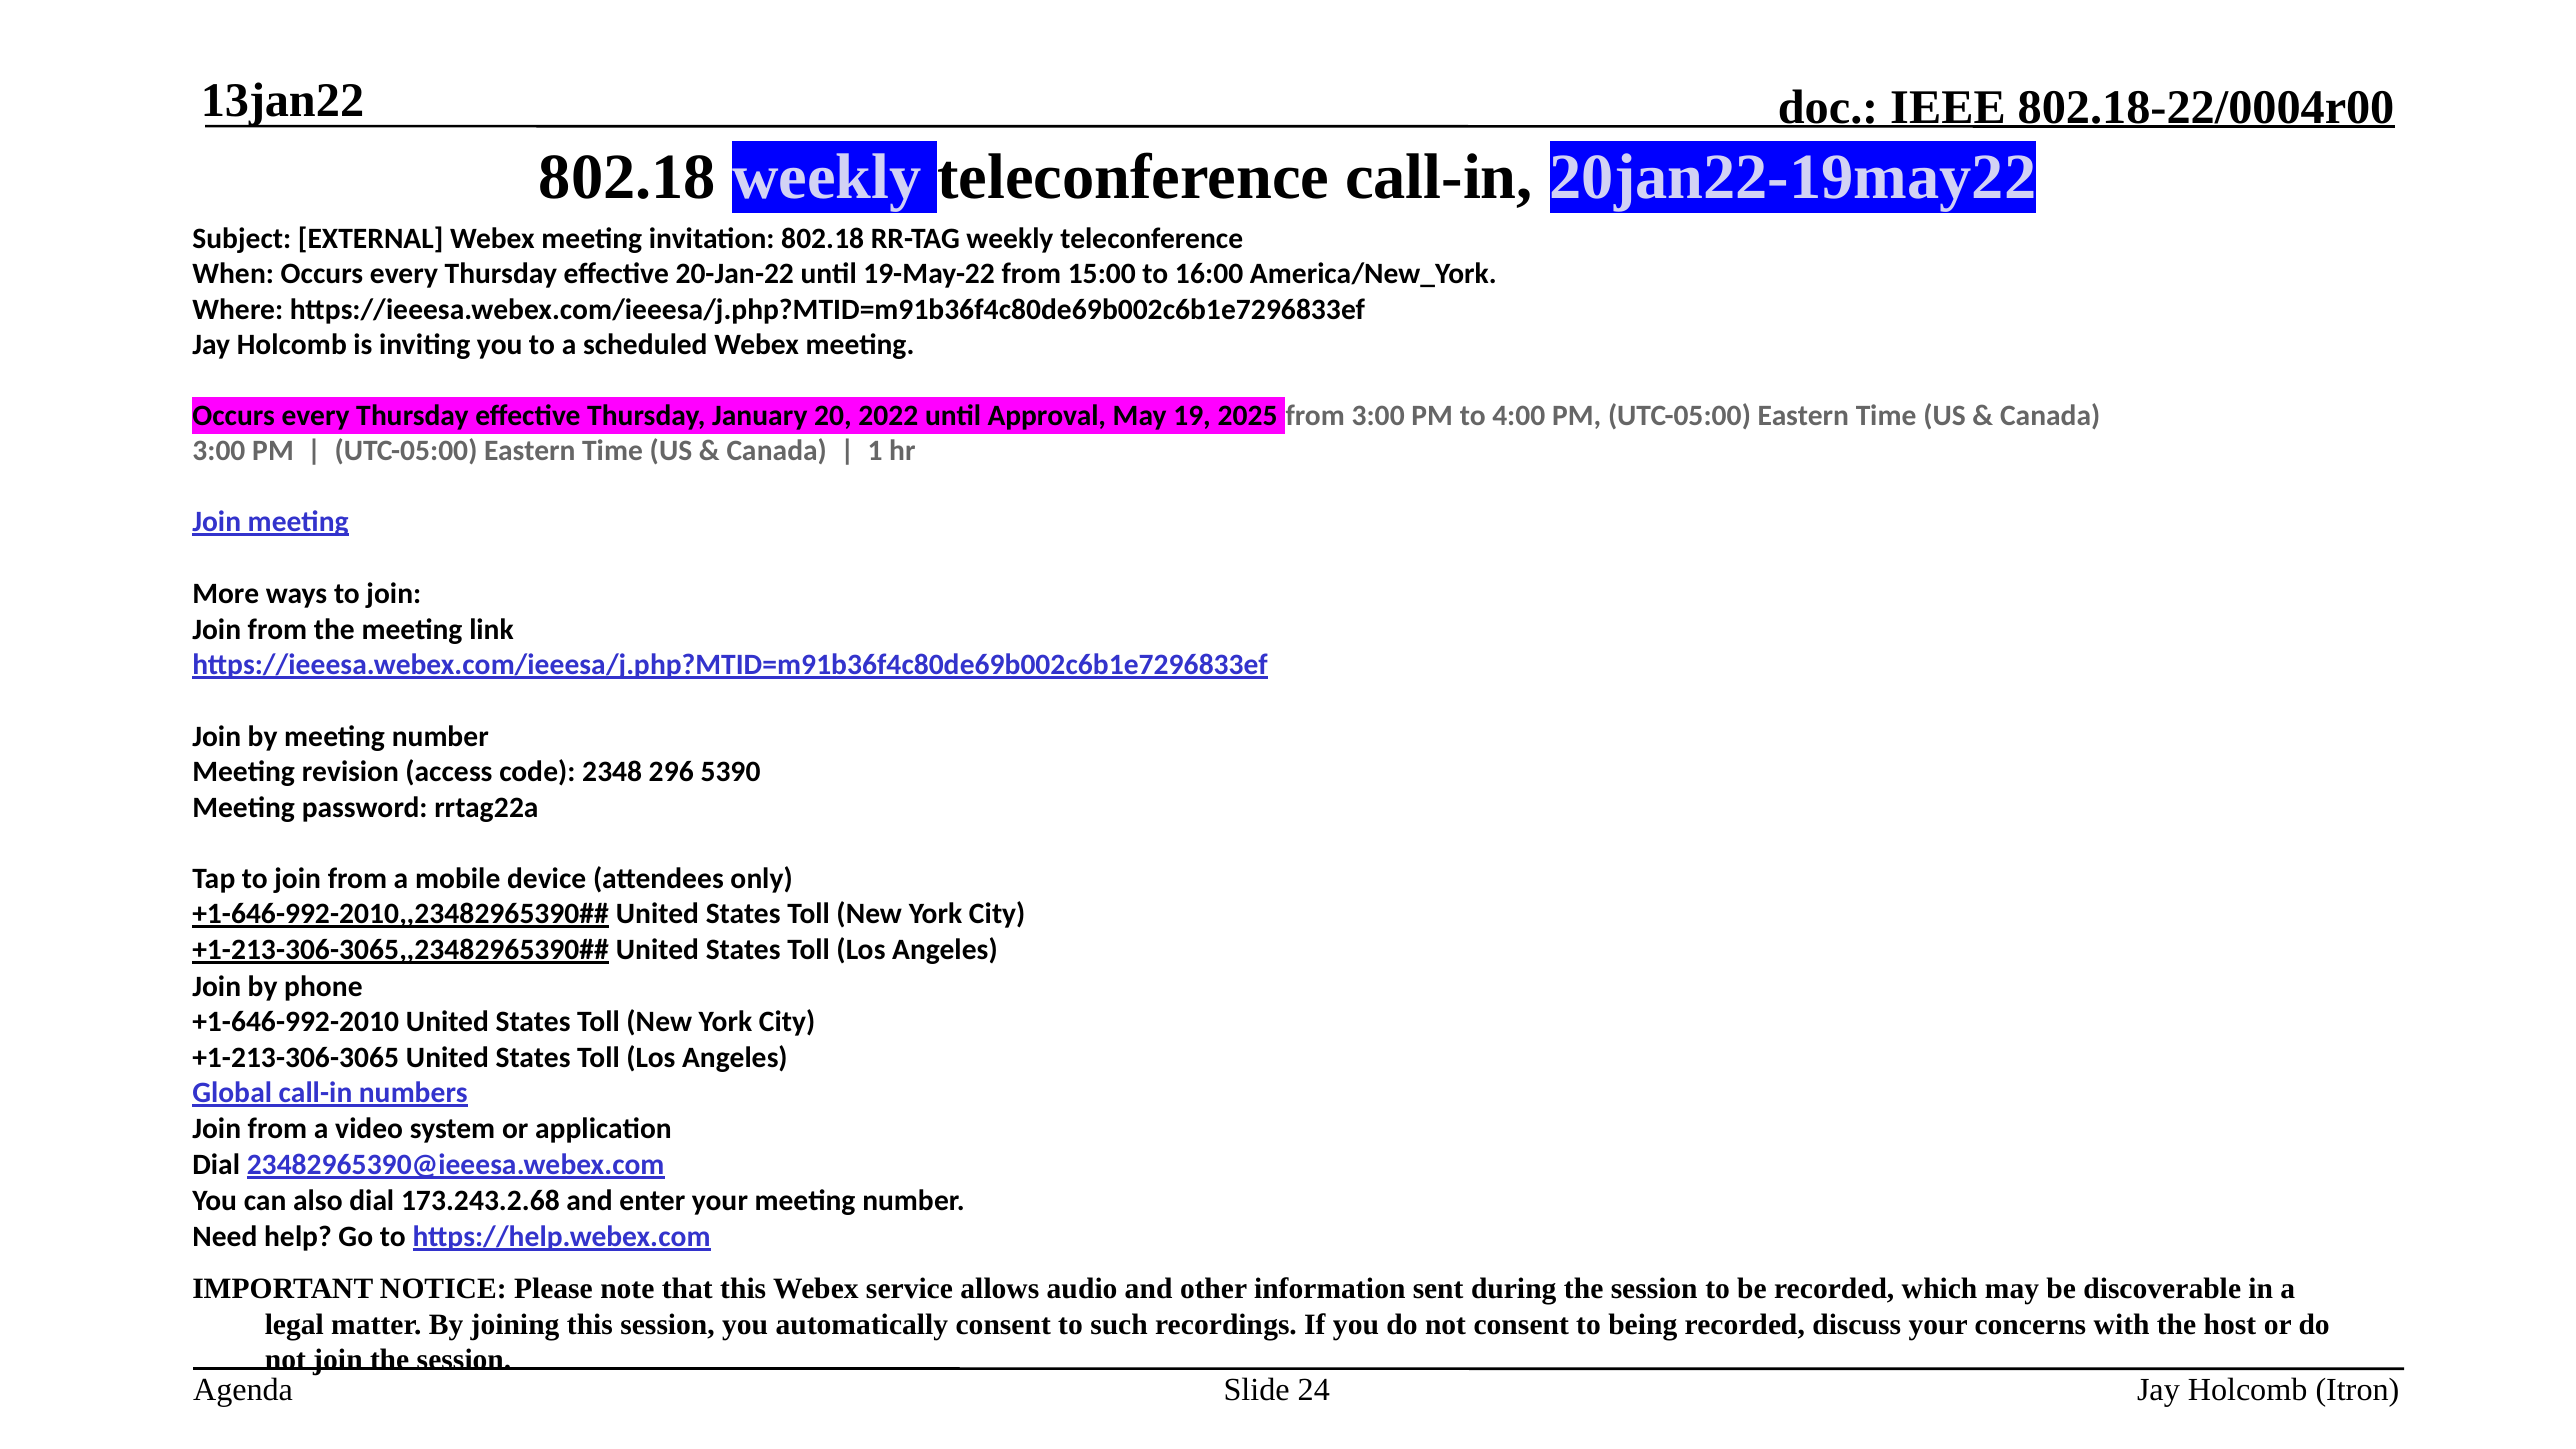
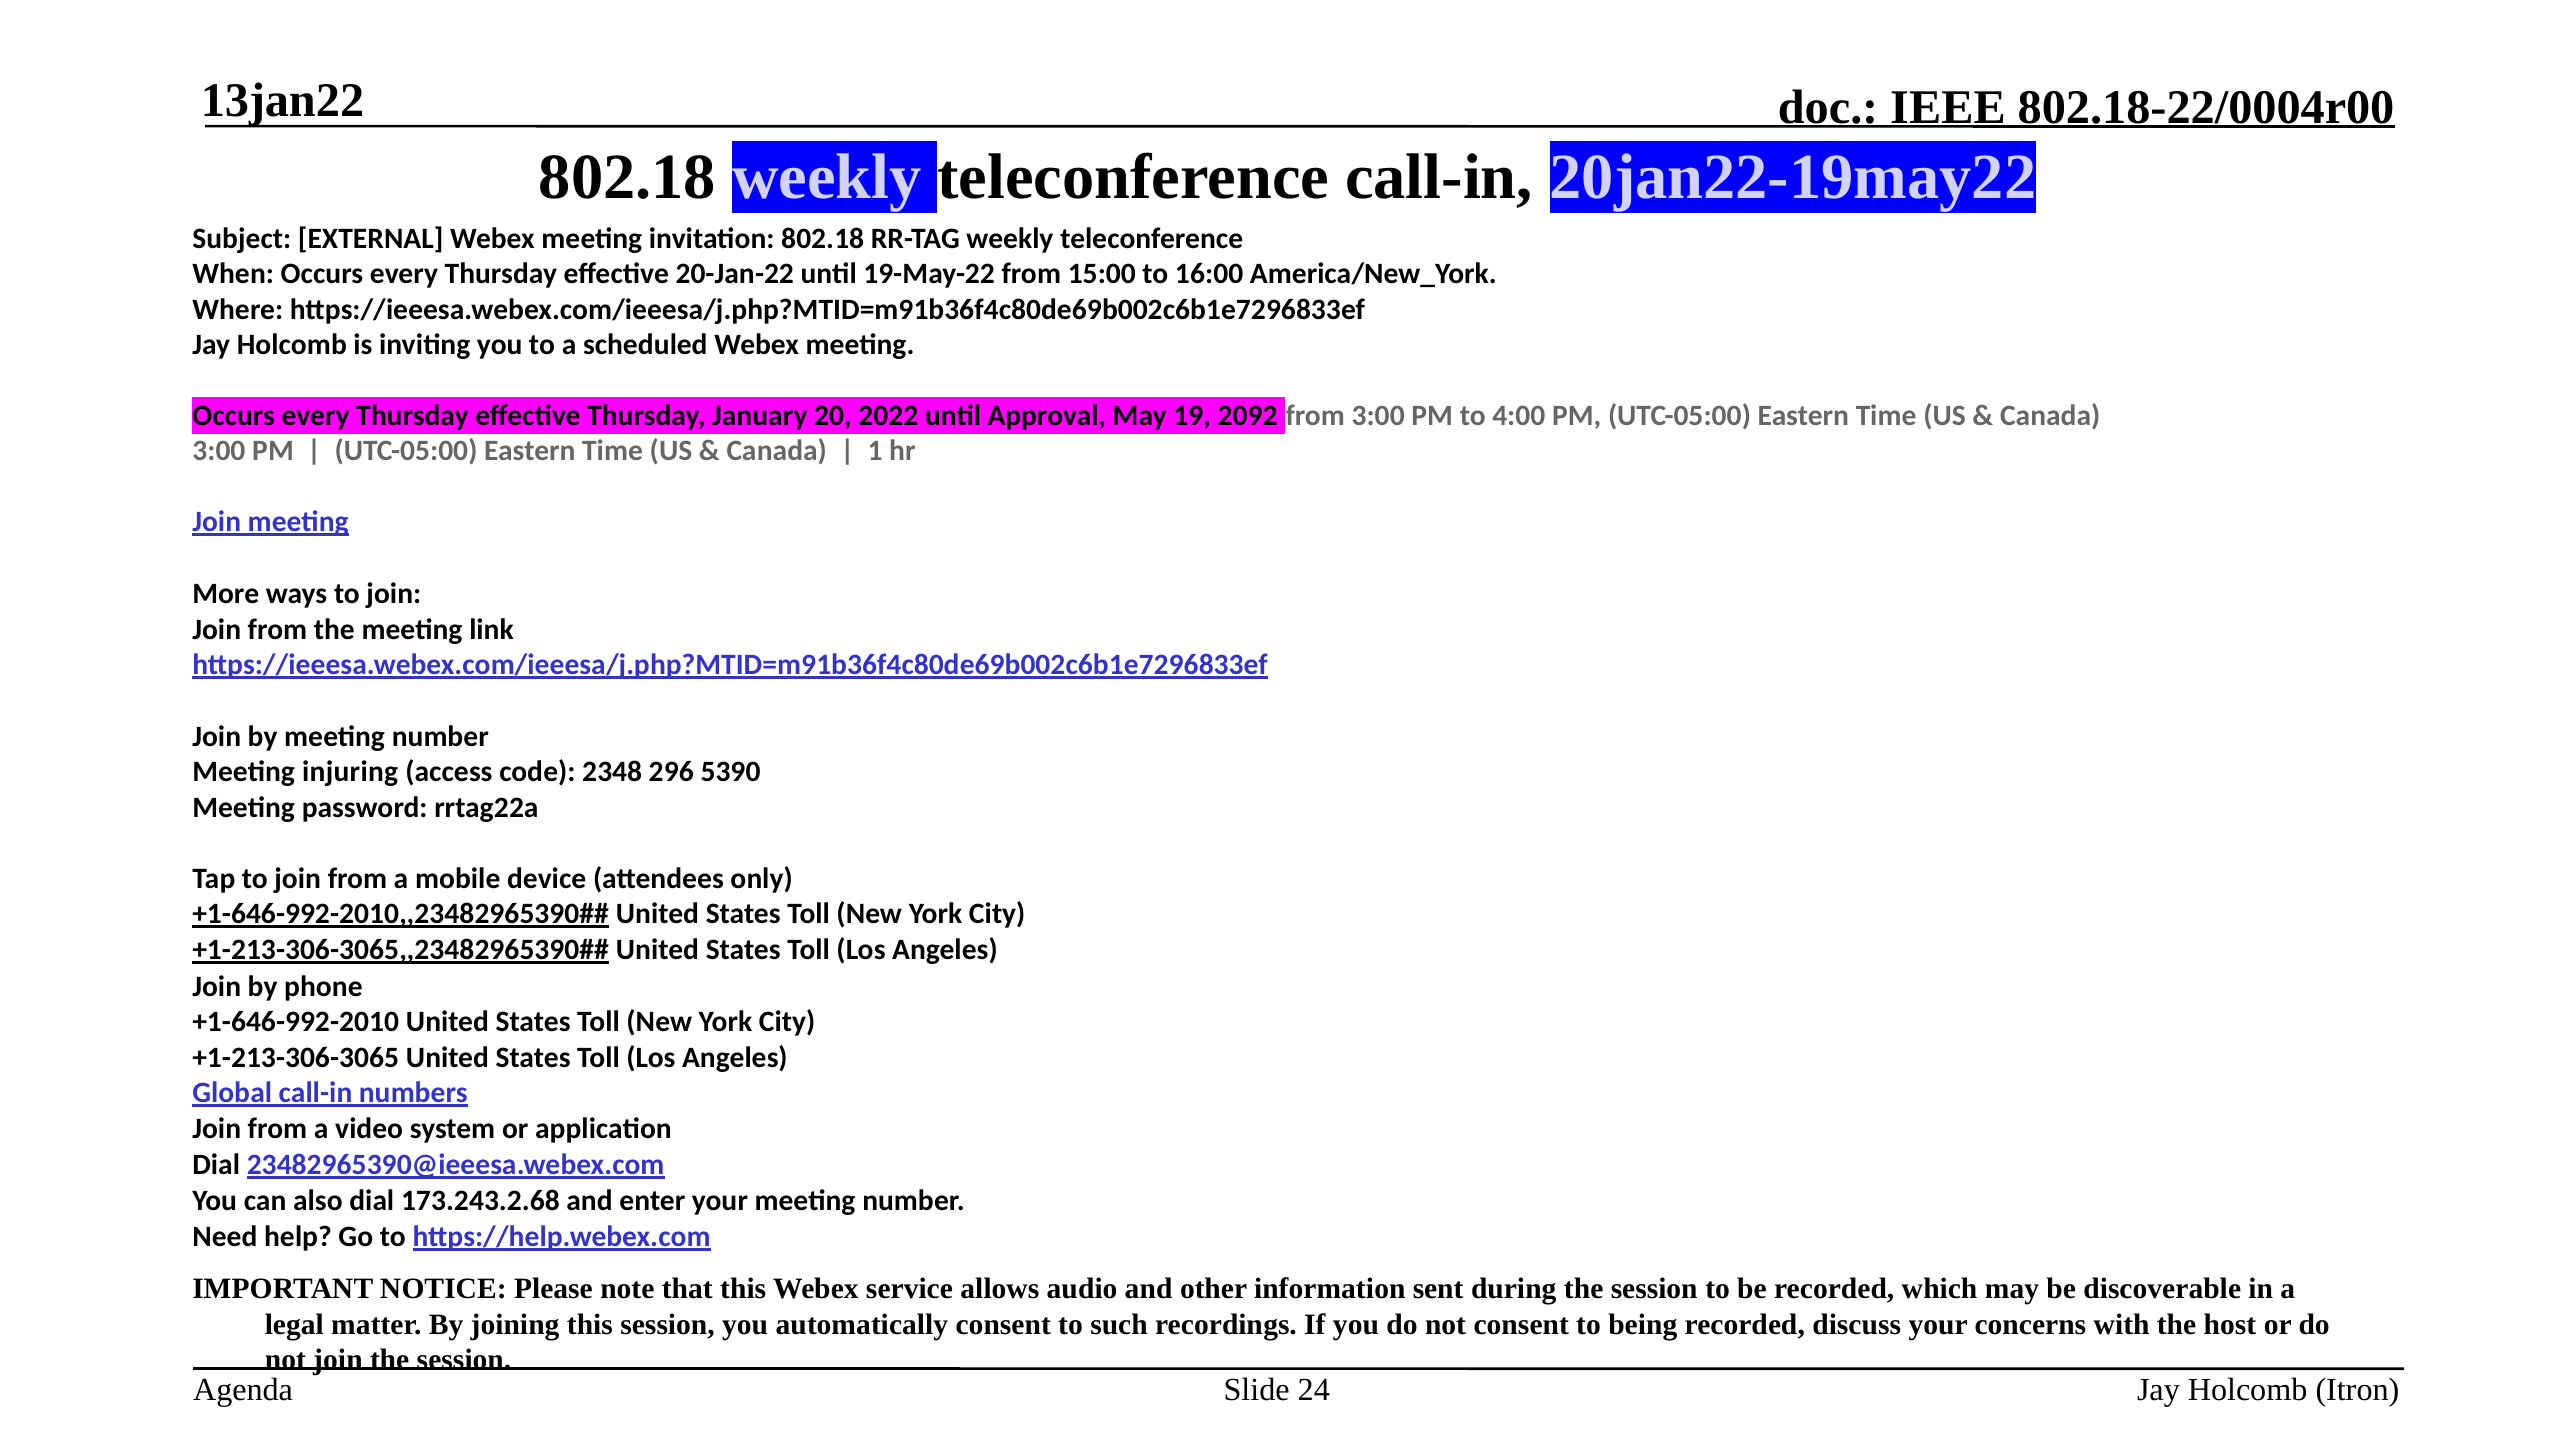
2025: 2025 -> 2092
revision: revision -> injuring
